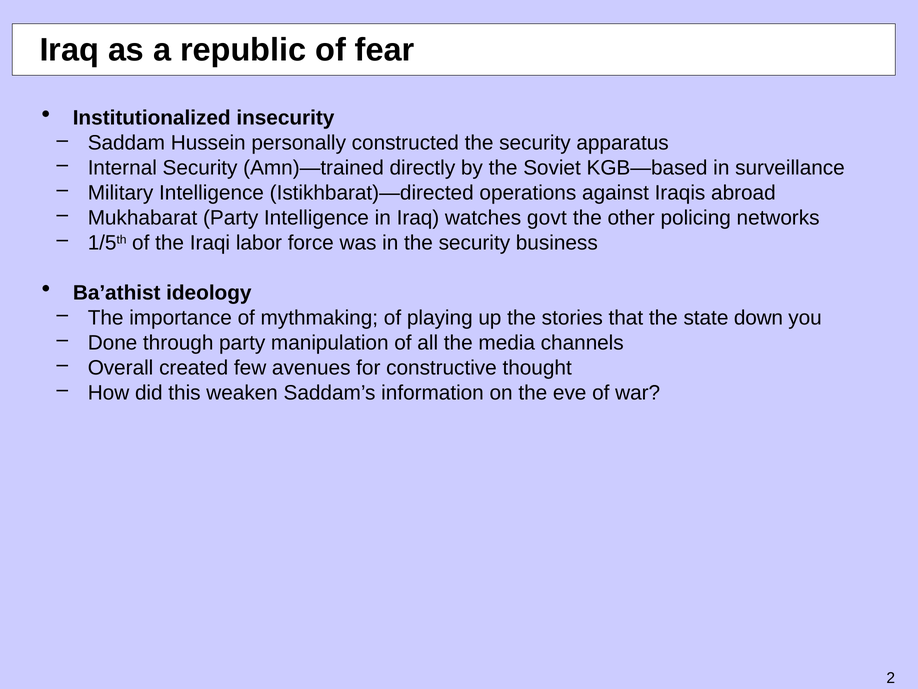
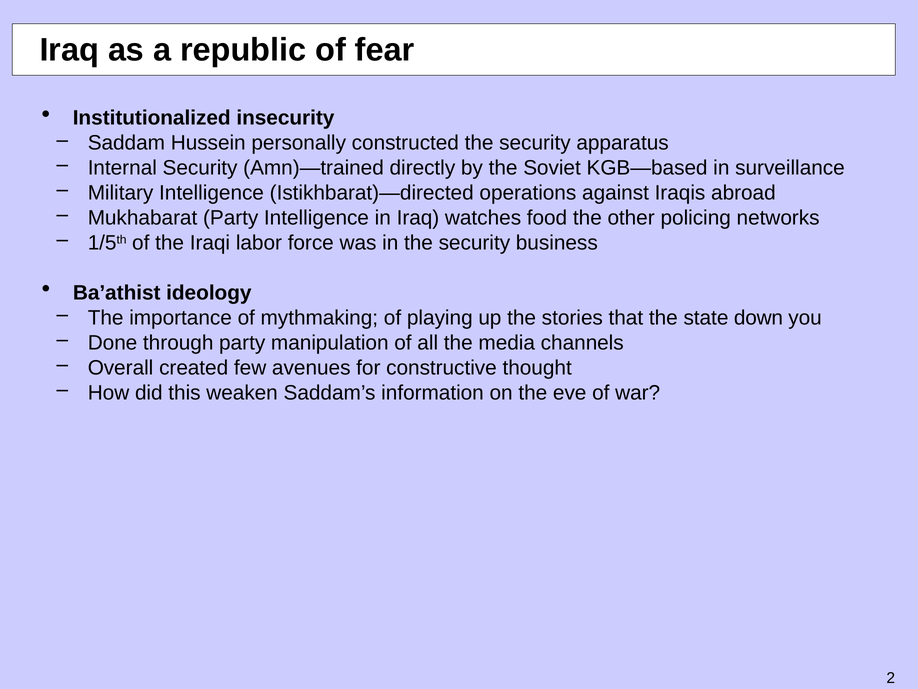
govt: govt -> food
